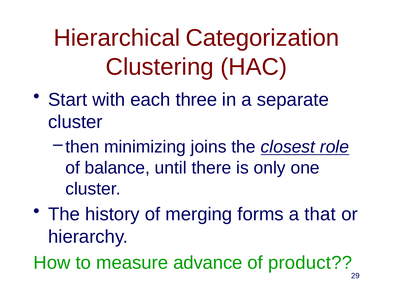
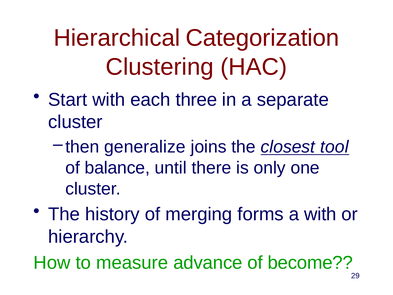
minimizing: minimizing -> generalize
role: role -> tool
a that: that -> with
product: product -> become
